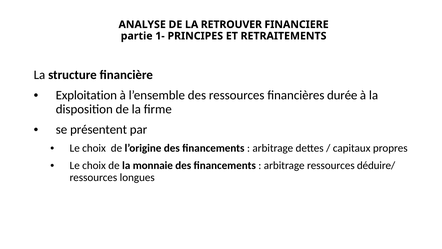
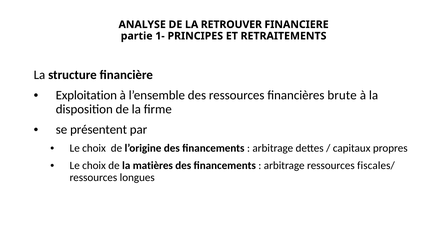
durée: durée -> brute
monnaie: monnaie -> matières
déduire/: déduire/ -> fiscales/
